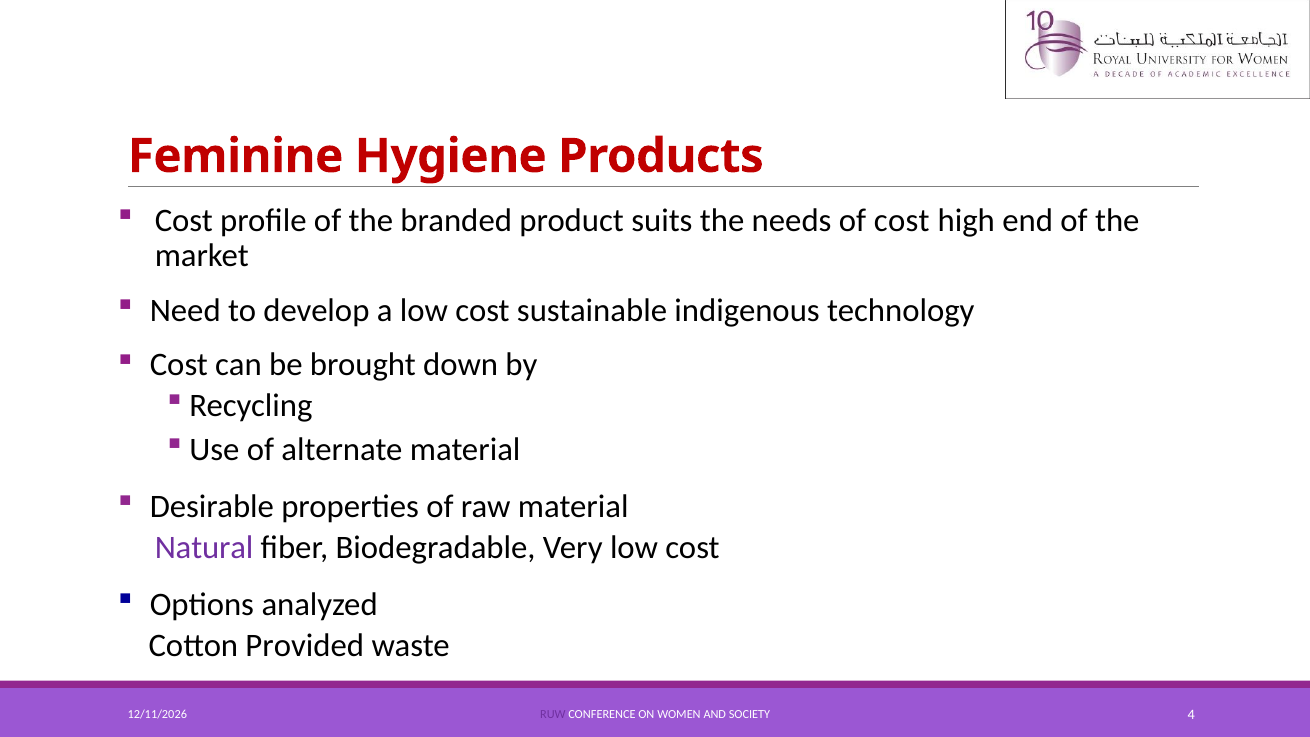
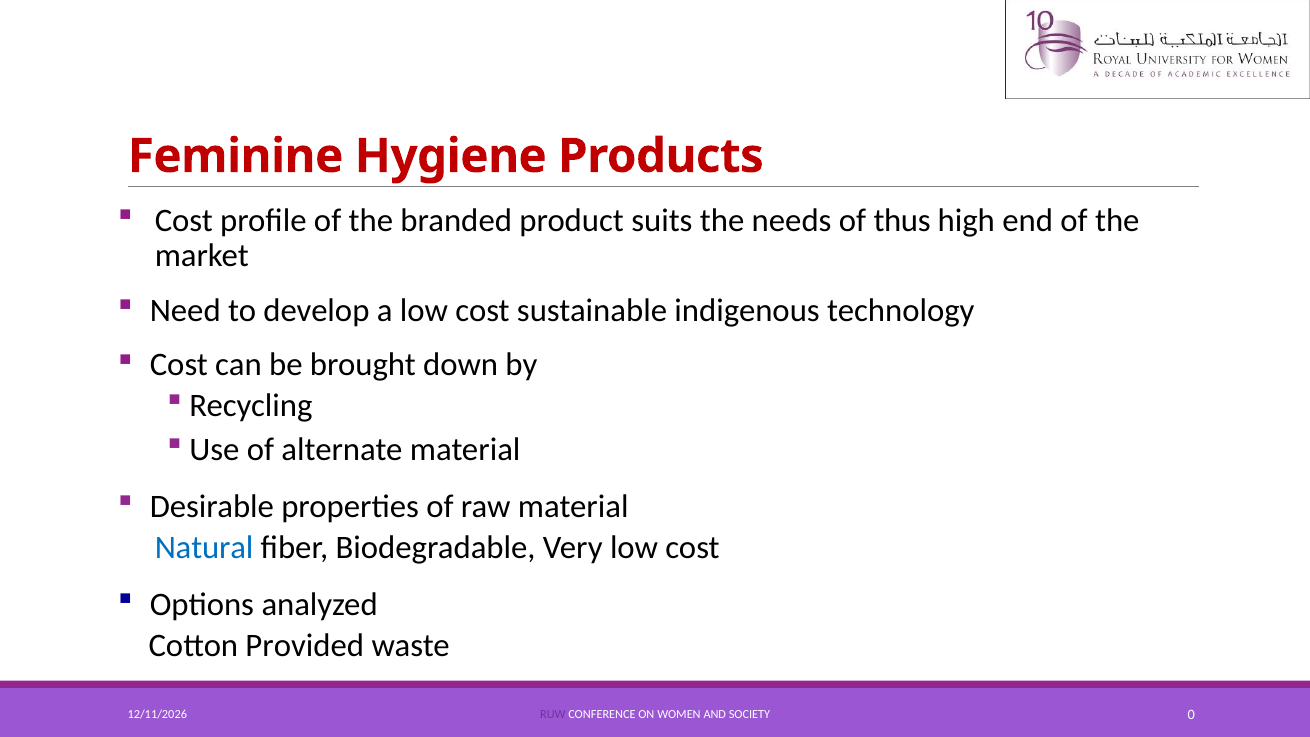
of cost: cost -> thus
Natural colour: purple -> blue
4: 4 -> 0
